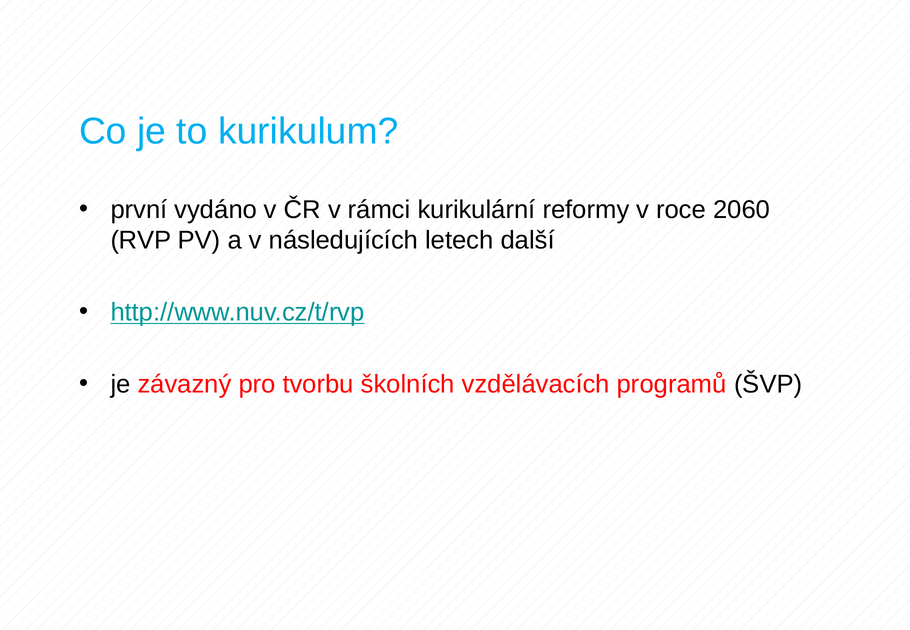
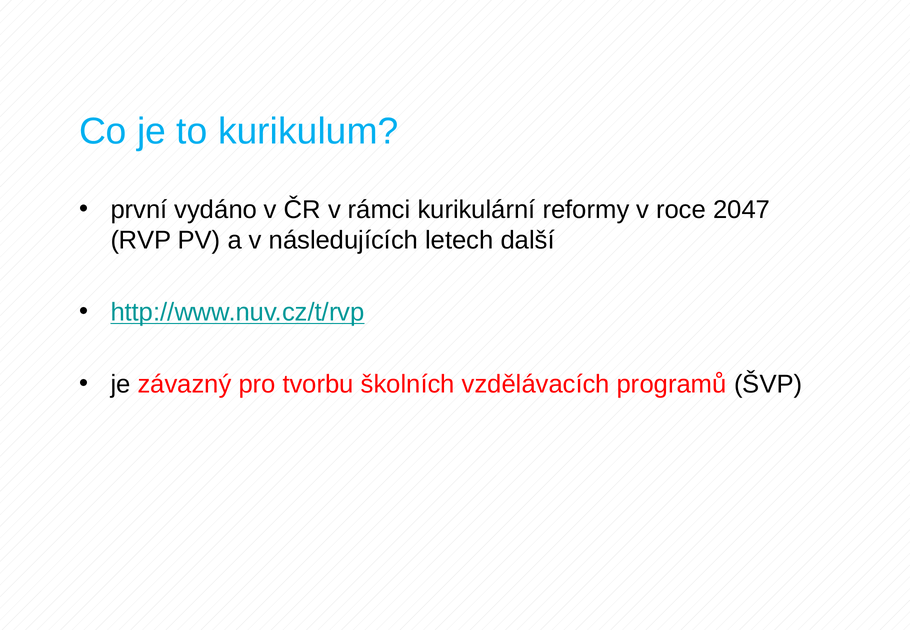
2060: 2060 -> 2047
